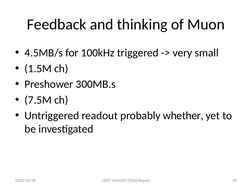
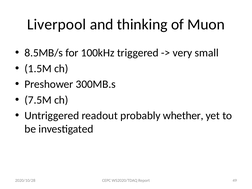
Feedback: Feedback -> Liverpool
4.5MB/s: 4.5MB/s -> 8.5MB/s
